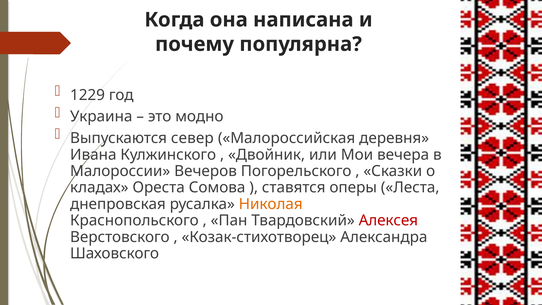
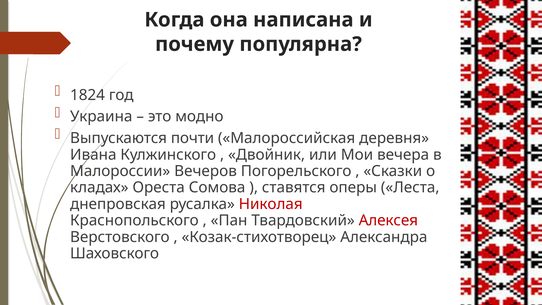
1229: 1229 -> 1824
север: север -> почти
Николая colour: orange -> red
